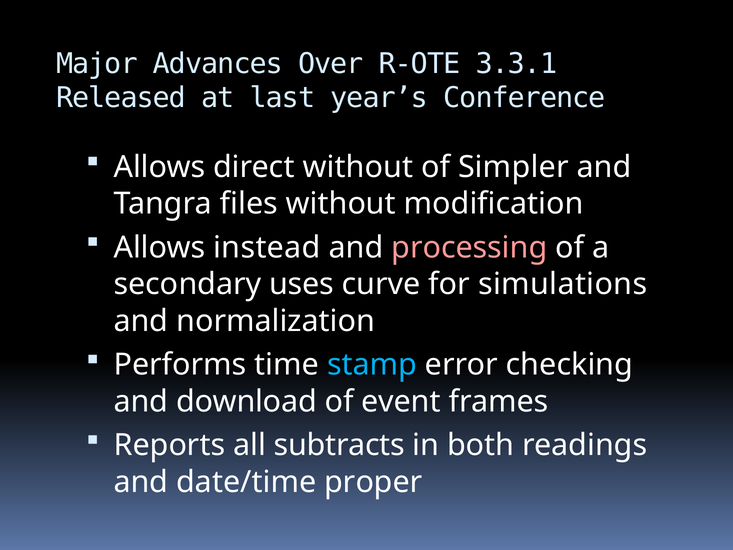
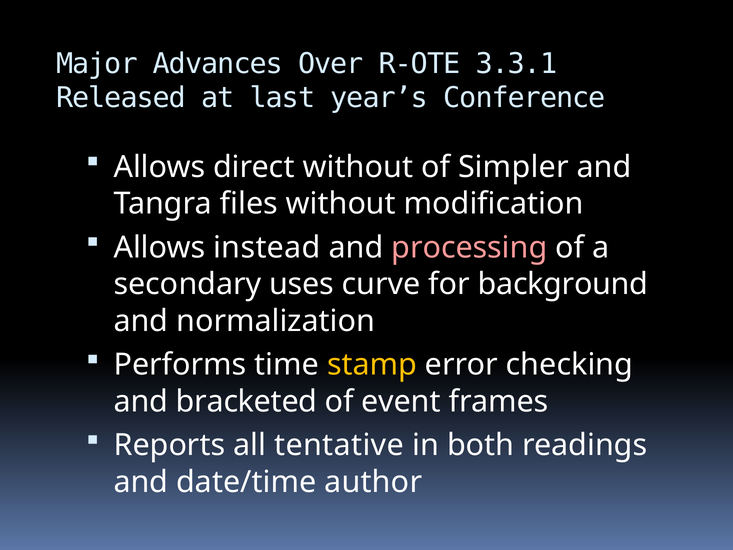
simulations: simulations -> background
stamp colour: light blue -> yellow
download: download -> bracketed
subtracts: subtracts -> tentative
proper: proper -> author
